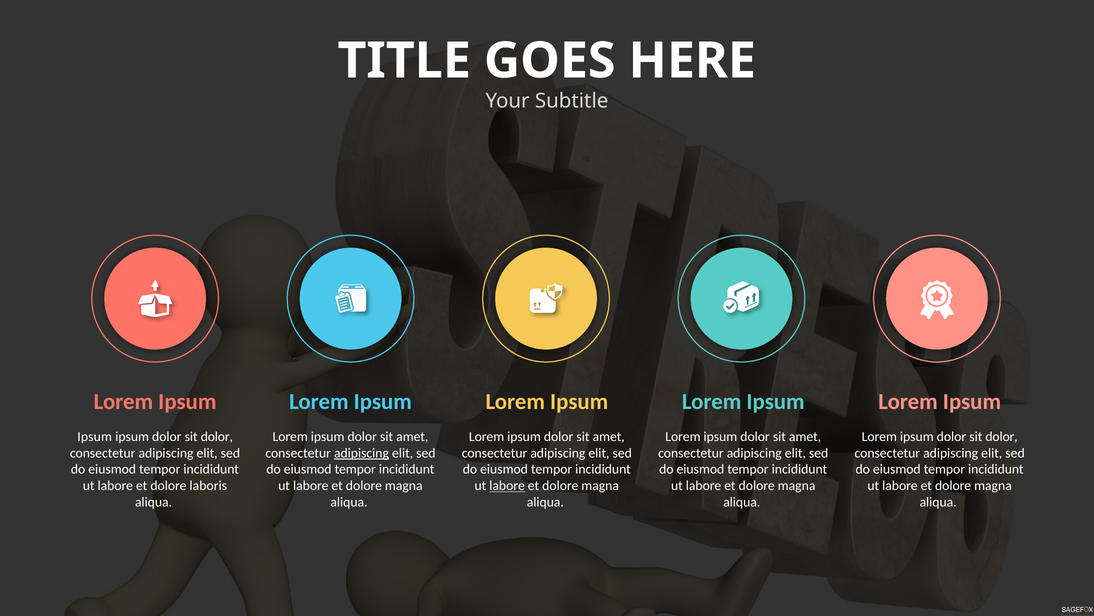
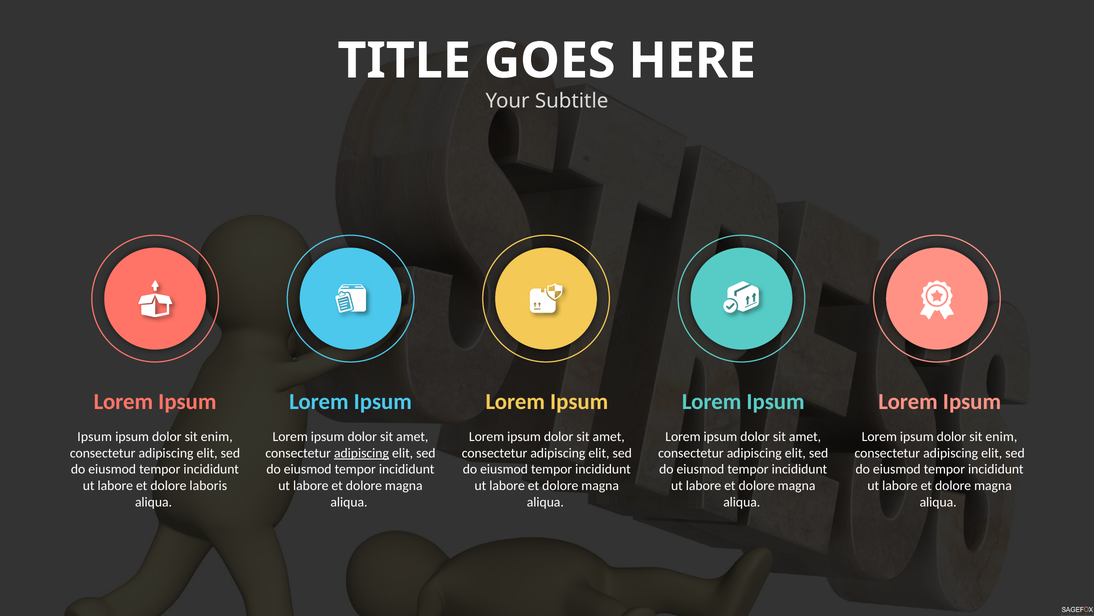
dolor at (217, 436): dolor -> enim
dolor at (1001, 436): dolor -> enim
labore at (507, 485) underline: present -> none
